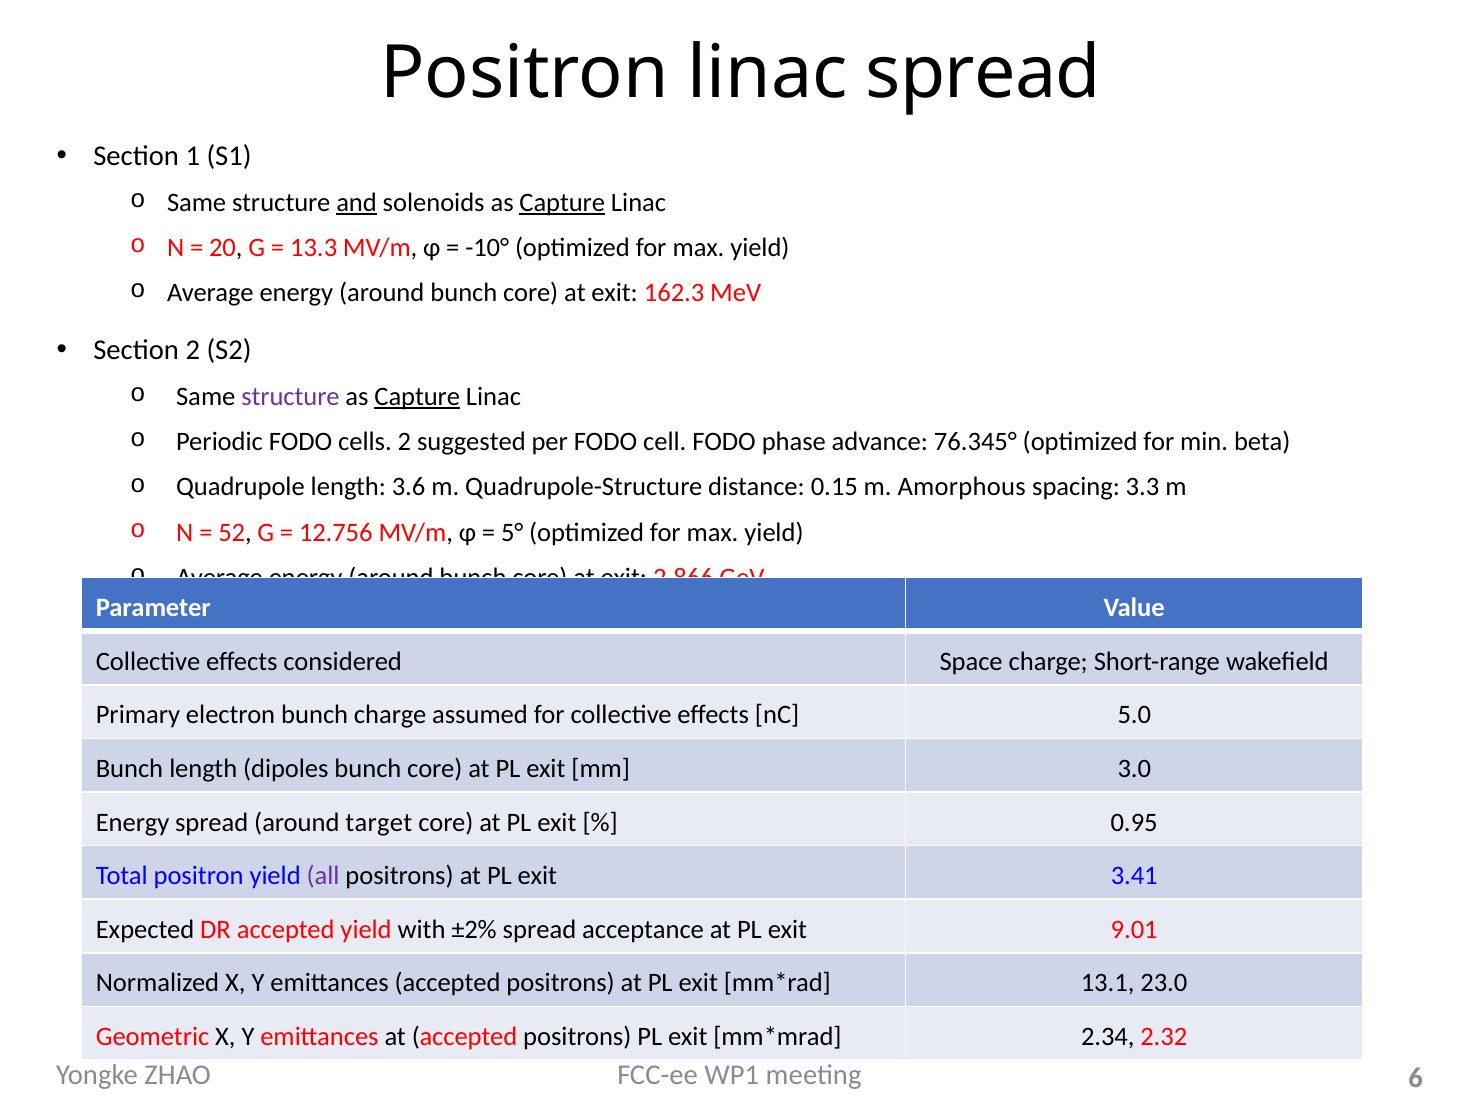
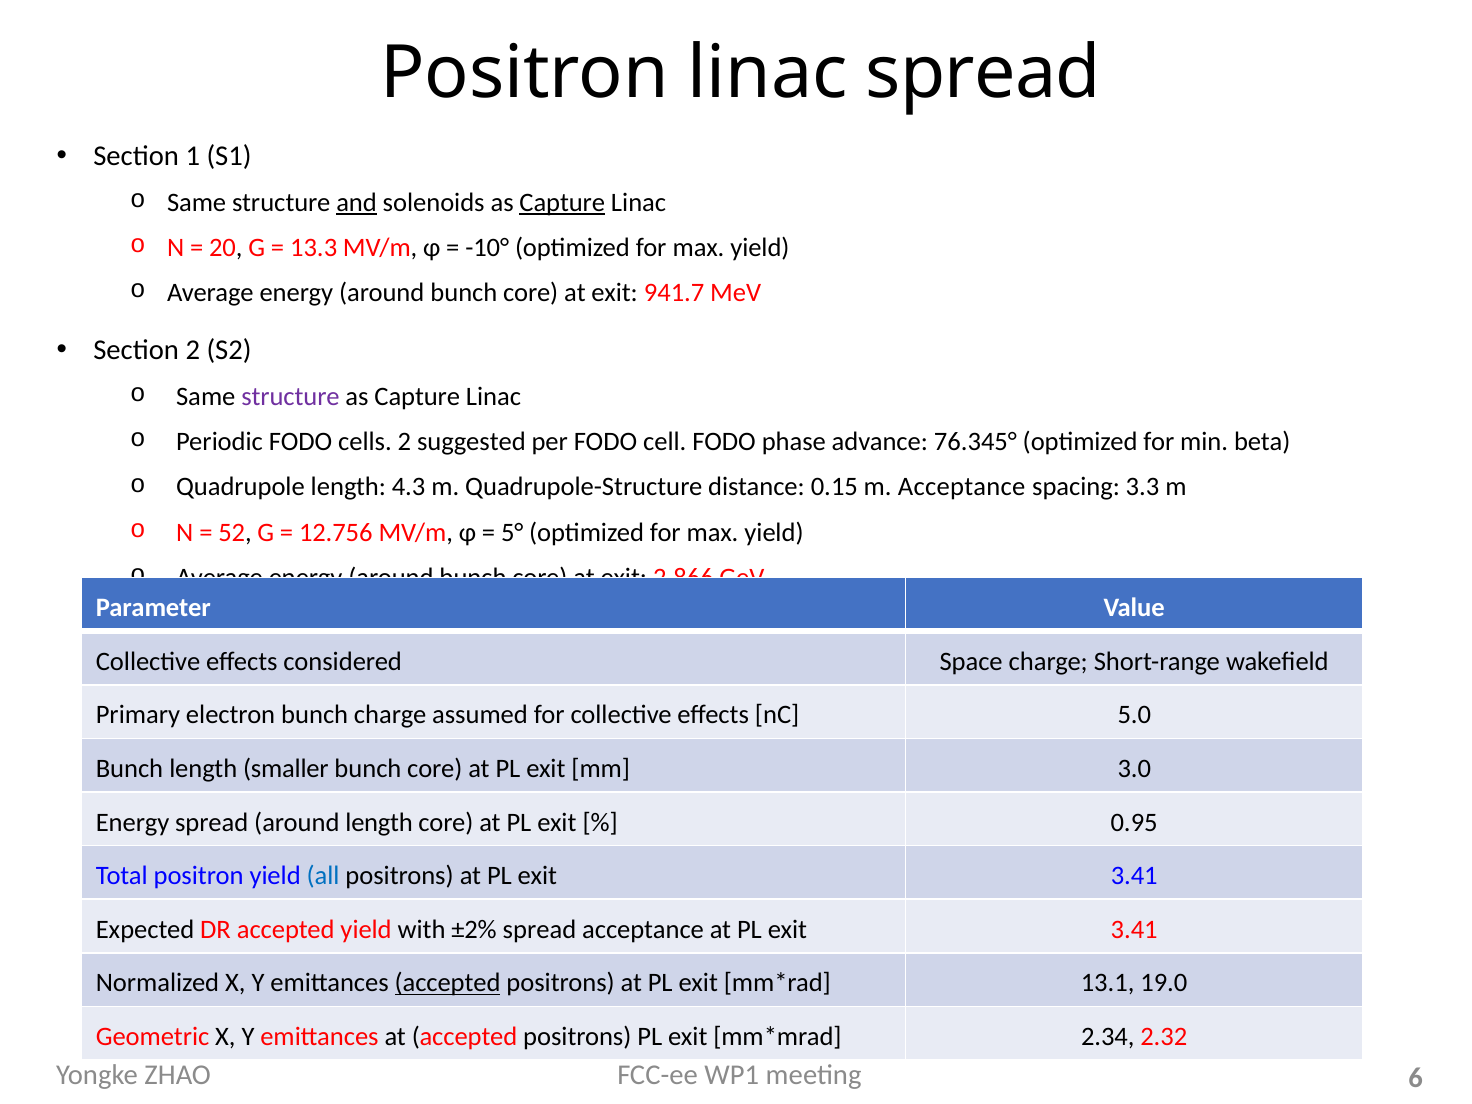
162.3: 162.3 -> 941.7
Capture at (417, 397) underline: present -> none
3.6: 3.6 -> 4.3
m Amorphous: Amorphous -> Acceptance
dipoles: dipoles -> smaller
around target: target -> length
all colour: purple -> blue
9.01 at (1134, 929): 9.01 -> 3.41
accepted at (448, 983) underline: none -> present
23.0: 23.0 -> 19.0
